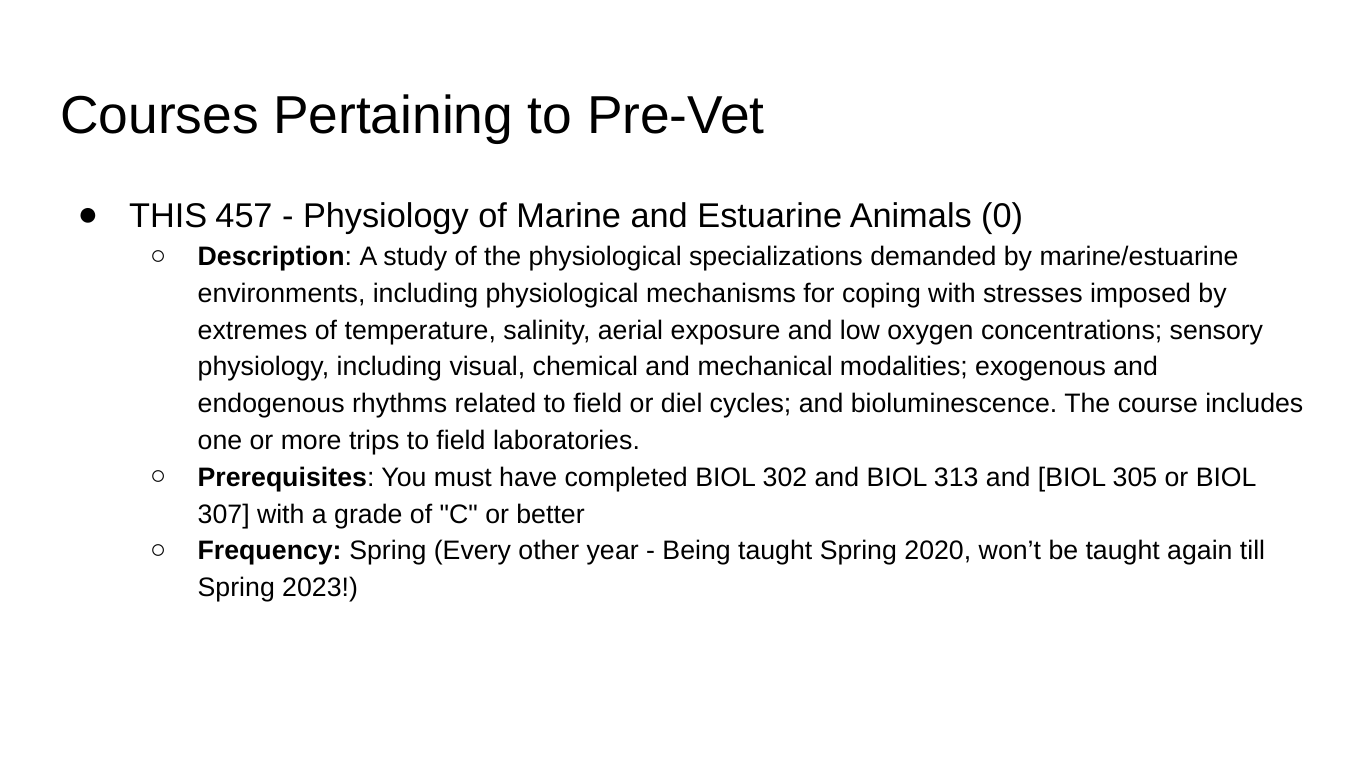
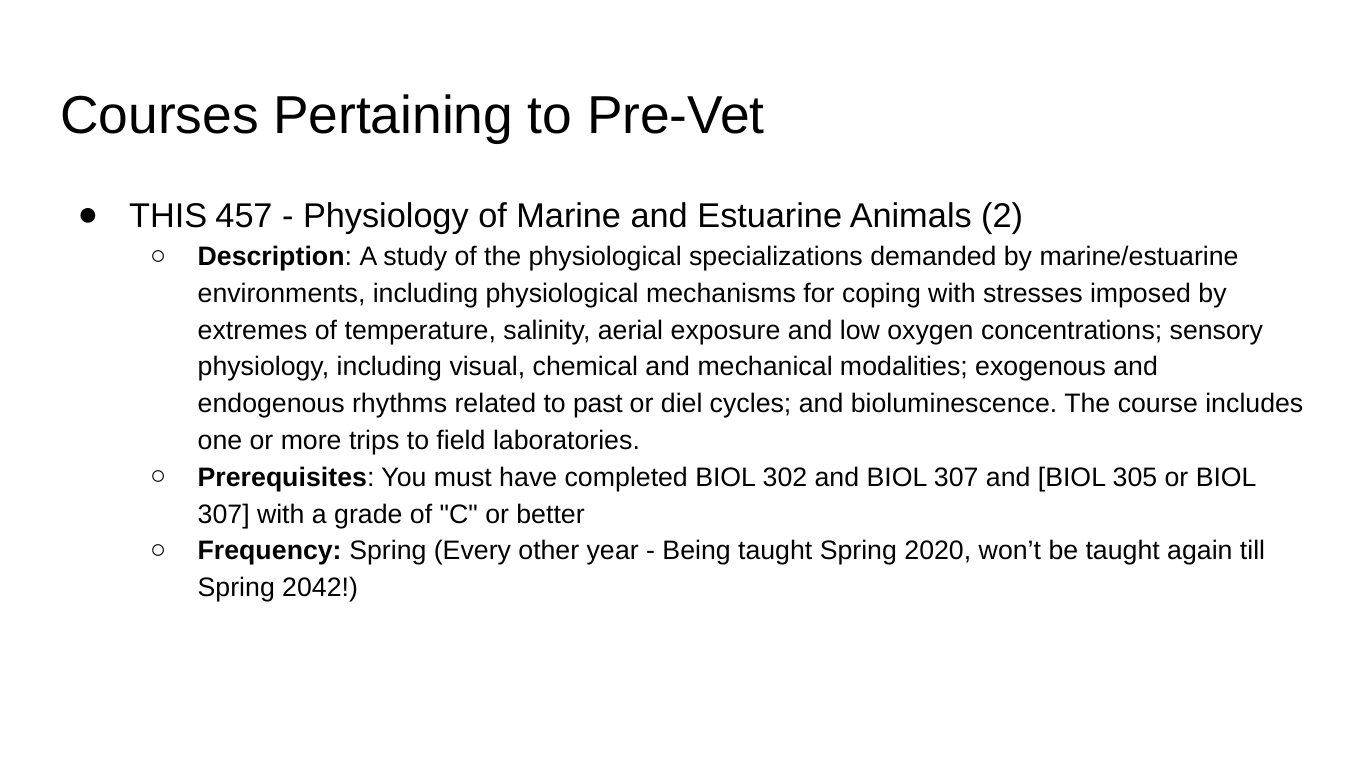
0: 0 -> 2
related to field: field -> past
and BIOL 313: 313 -> 307
2023: 2023 -> 2042
